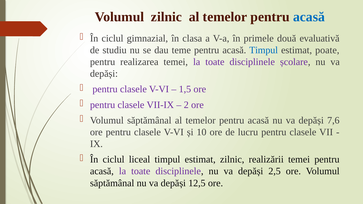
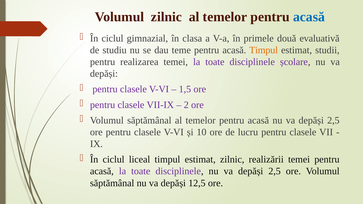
Timpul at (264, 50) colour: blue -> orange
poate: poate -> studii
7,6 at (333, 120): 7,6 -> 2,5
